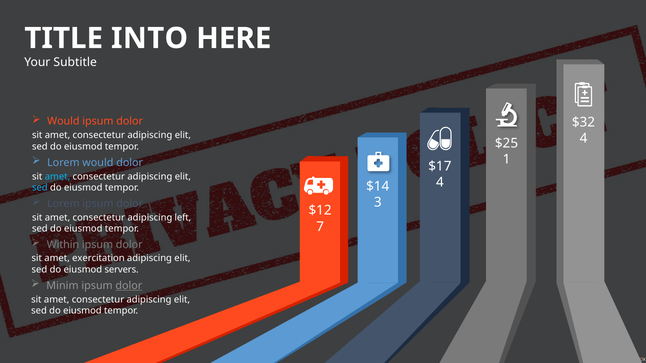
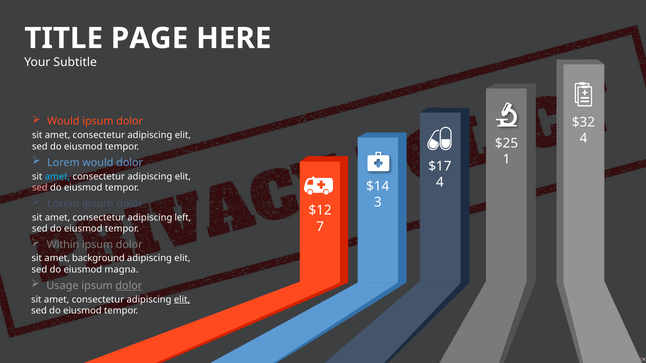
INTO: INTO -> PAGE
sed at (40, 188) colour: light blue -> pink
exercitation: exercitation -> background
servers: servers -> magna
Minim: Minim -> Usage
elit at (182, 300) underline: none -> present
